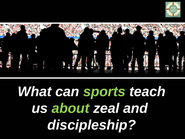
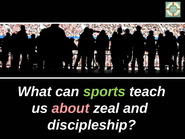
about colour: light green -> pink
